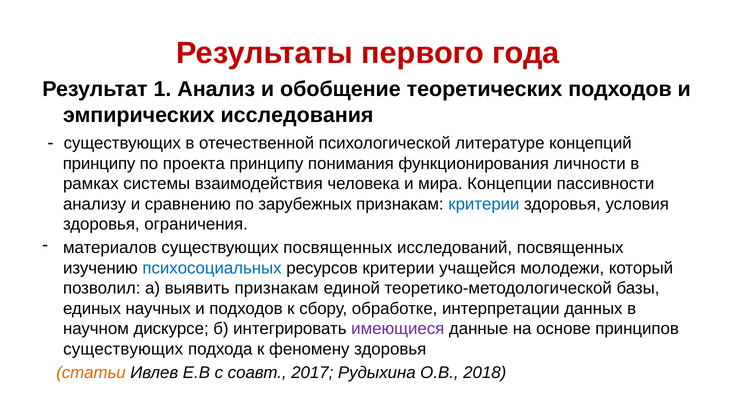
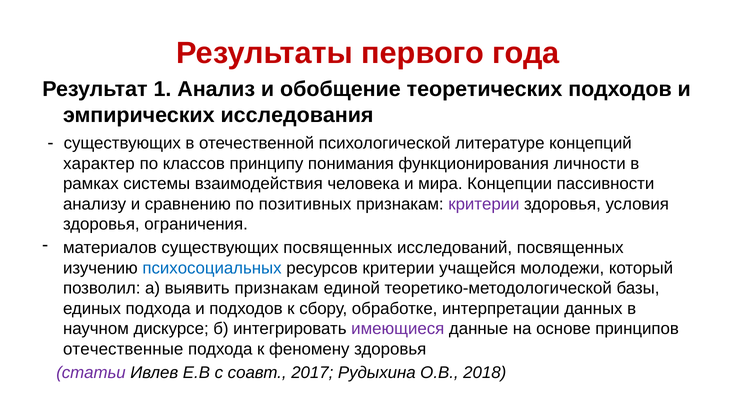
принципу at (99, 164): принципу -> характер
проекта: проекта -> классов
зарубежных: зарубежных -> позитивных
критерии at (484, 204) colour: blue -> purple
единых научных: научных -> подхода
существующих at (123, 349): существующих -> отечественные
статьи colour: orange -> purple
